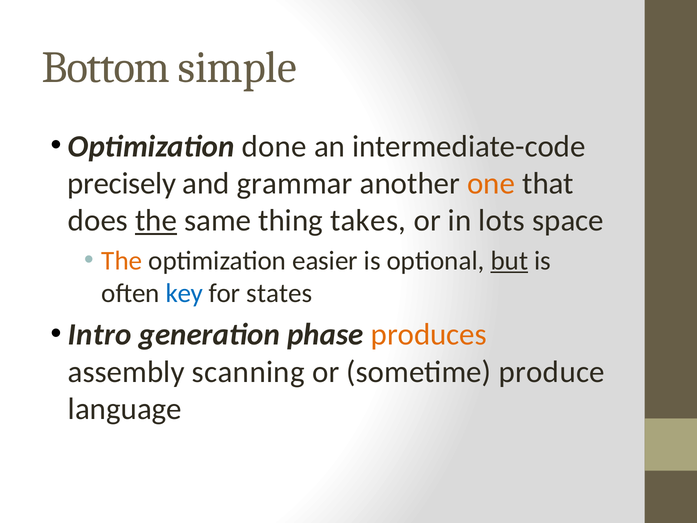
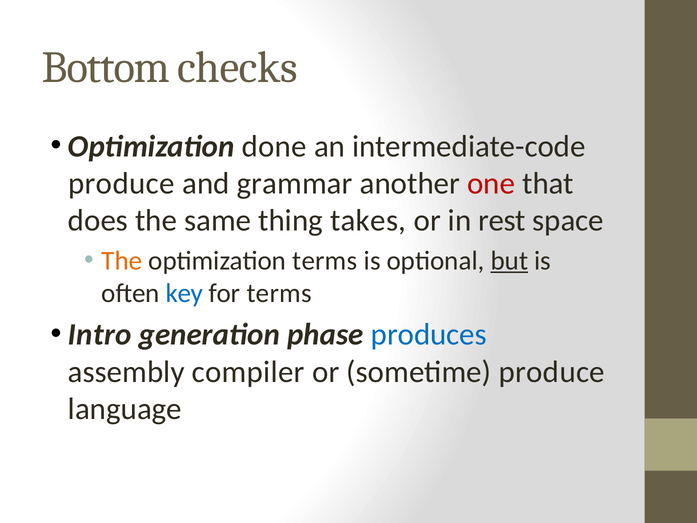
simple: simple -> checks
precisely at (122, 183): precisely -> produce
one colour: orange -> red
the at (156, 221) underline: present -> none
lots: lots -> rest
optimization easier: easier -> terms
for states: states -> terms
produces colour: orange -> blue
scanning: scanning -> compiler
